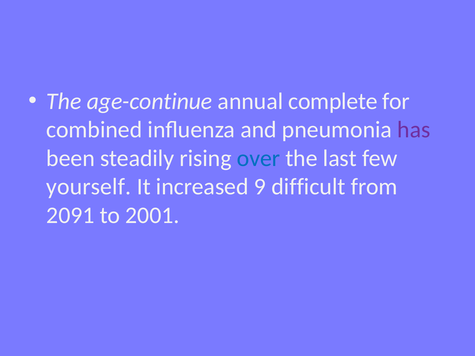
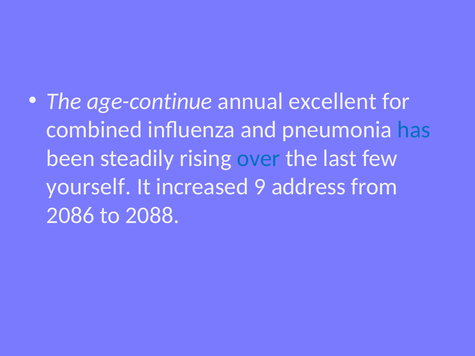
complete: complete -> excellent
has colour: purple -> blue
difficult: difficult -> address
2091: 2091 -> 2086
2001: 2001 -> 2088
